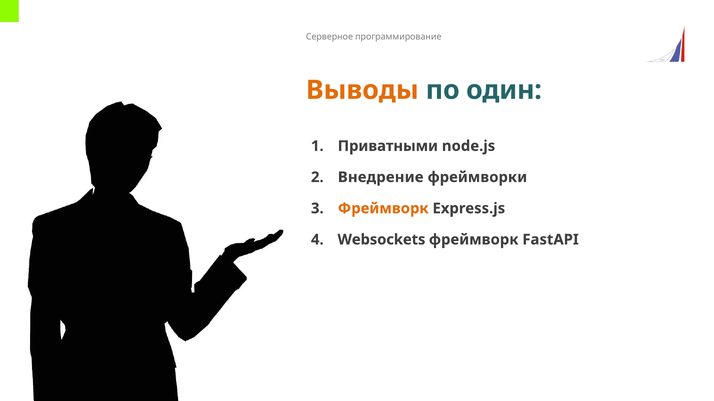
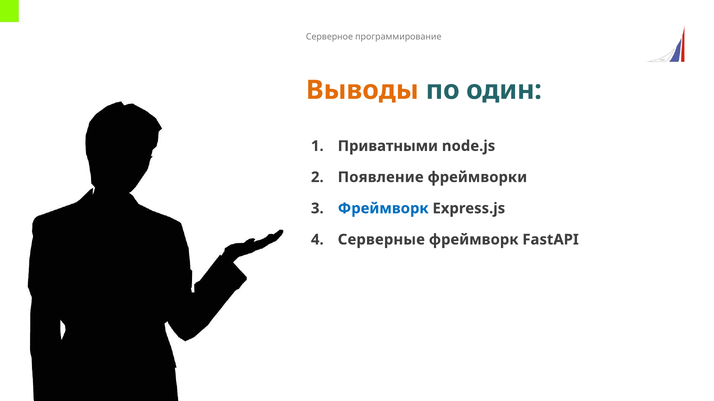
Внедрение: Внедрение -> Появление
Фреймворк at (383, 209) colour: orange -> blue
Websockets: Websockets -> Серверные
